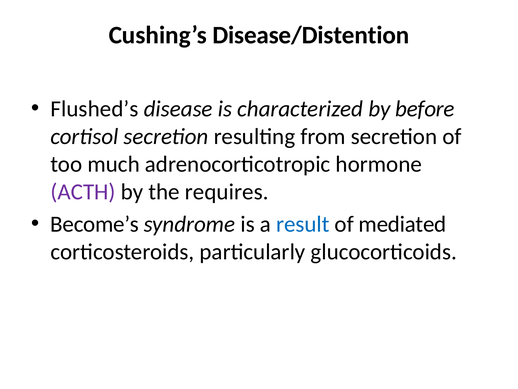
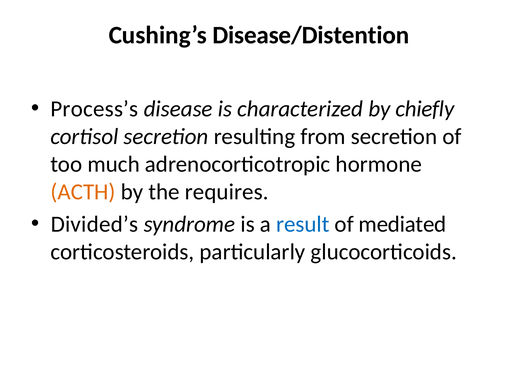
Flushed’s: Flushed’s -> Process’s
before: before -> chiefly
ACTH colour: purple -> orange
Become’s: Become’s -> Divided’s
